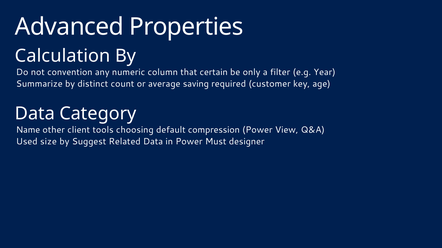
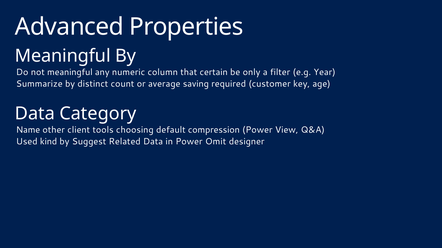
Calculation at (63, 56): Calculation -> Meaningful
not convention: convention -> meaningful
size: size -> kind
Must: Must -> Omit
